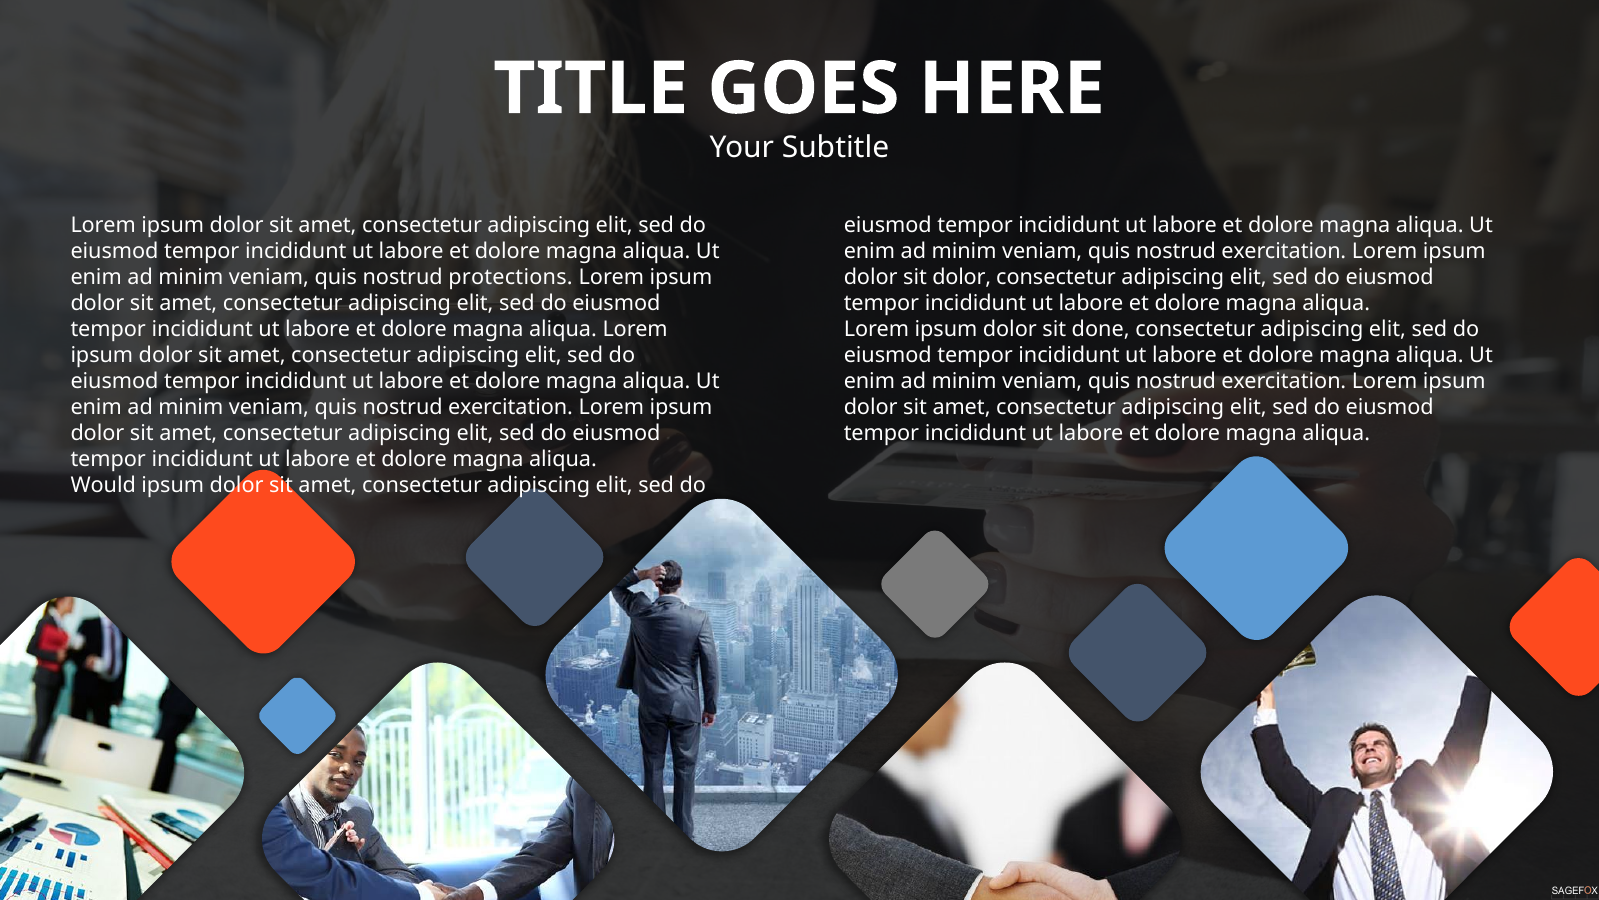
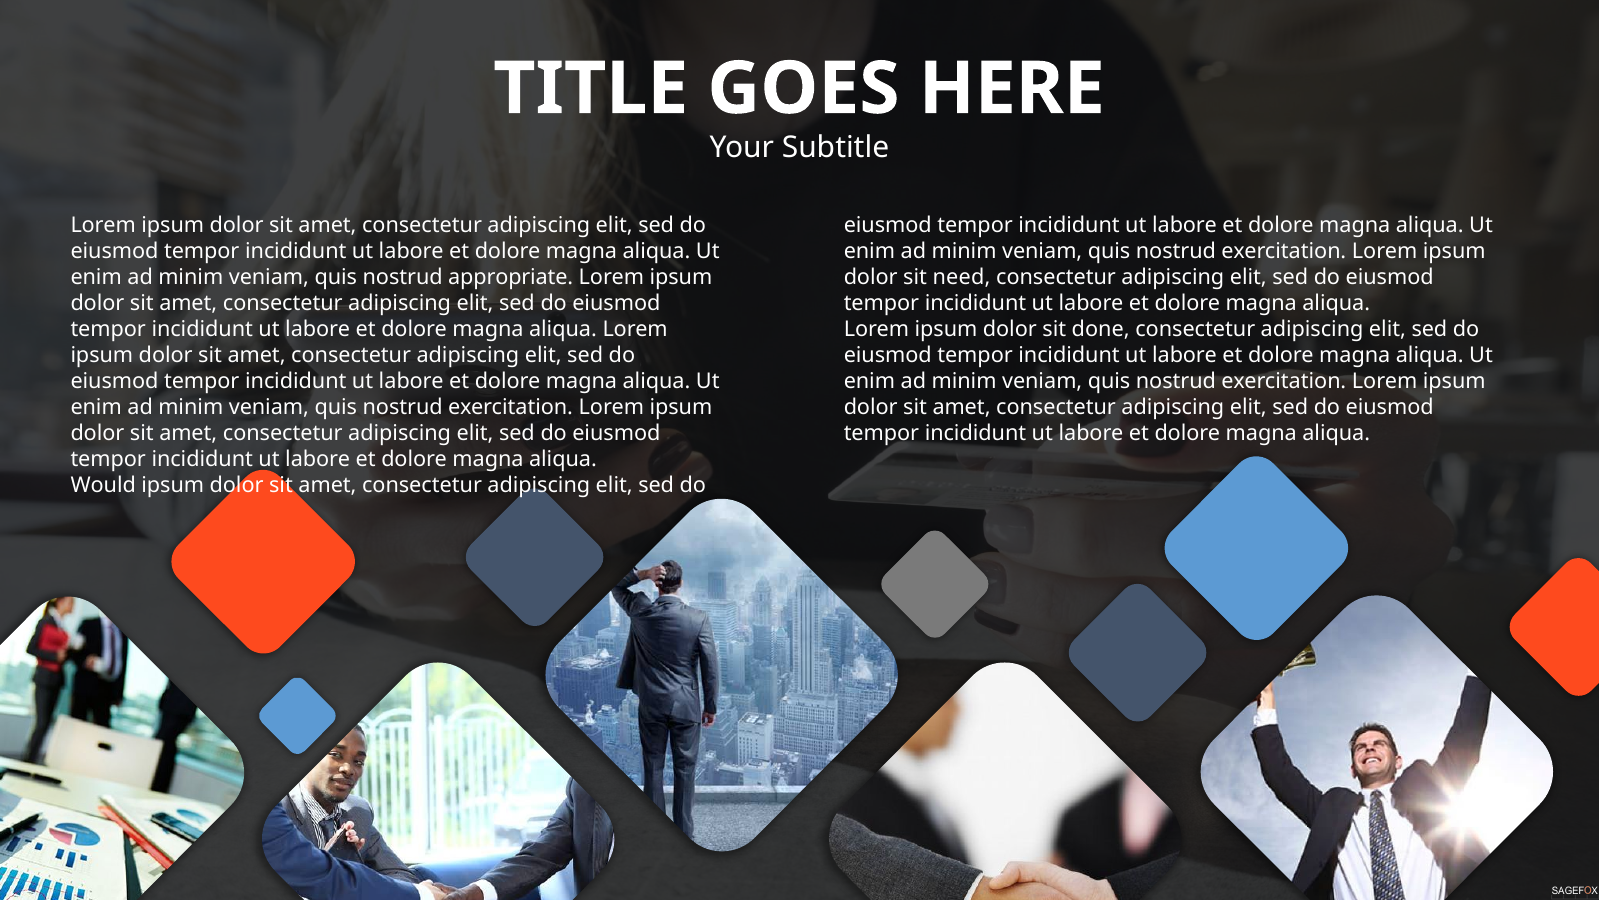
protections: protections -> appropriate
sit dolor: dolor -> need
